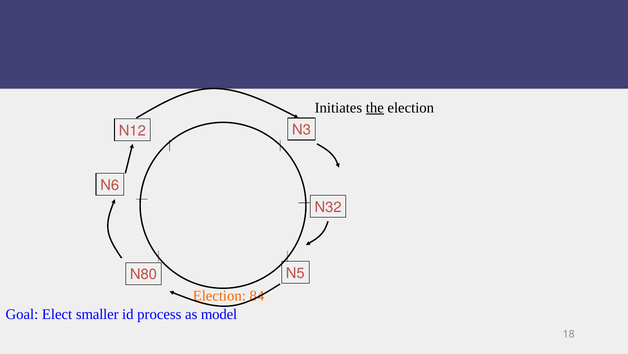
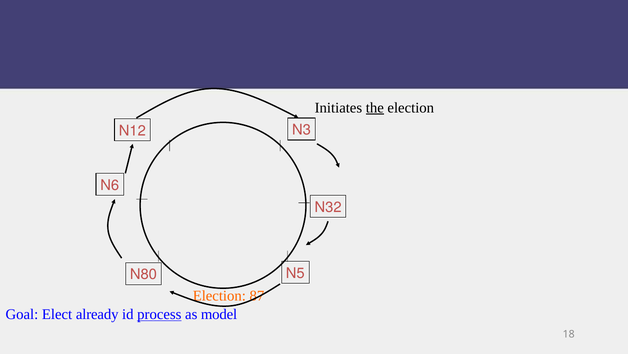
84: 84 -> 87
smaller: smaller -> already
process underline: none -> present
